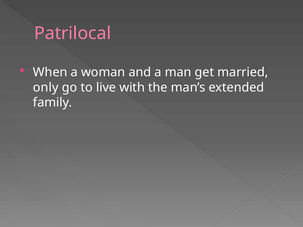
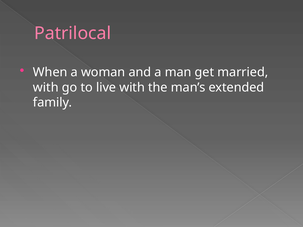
only at (46, 87): only -> with
